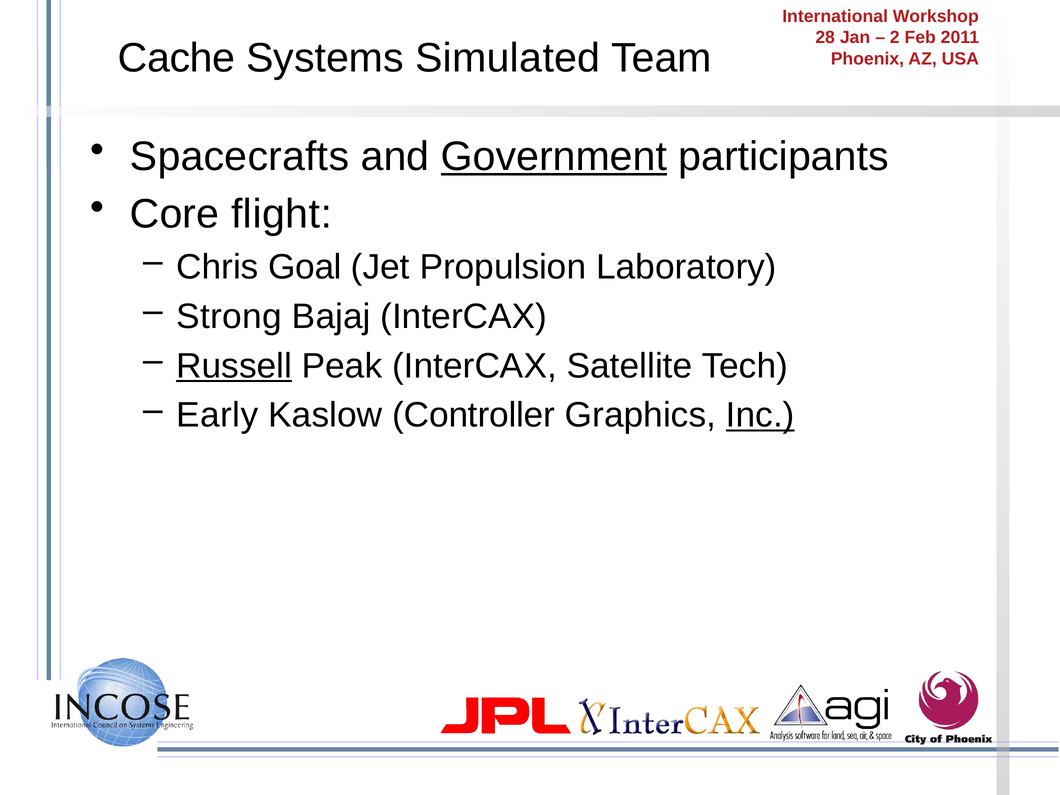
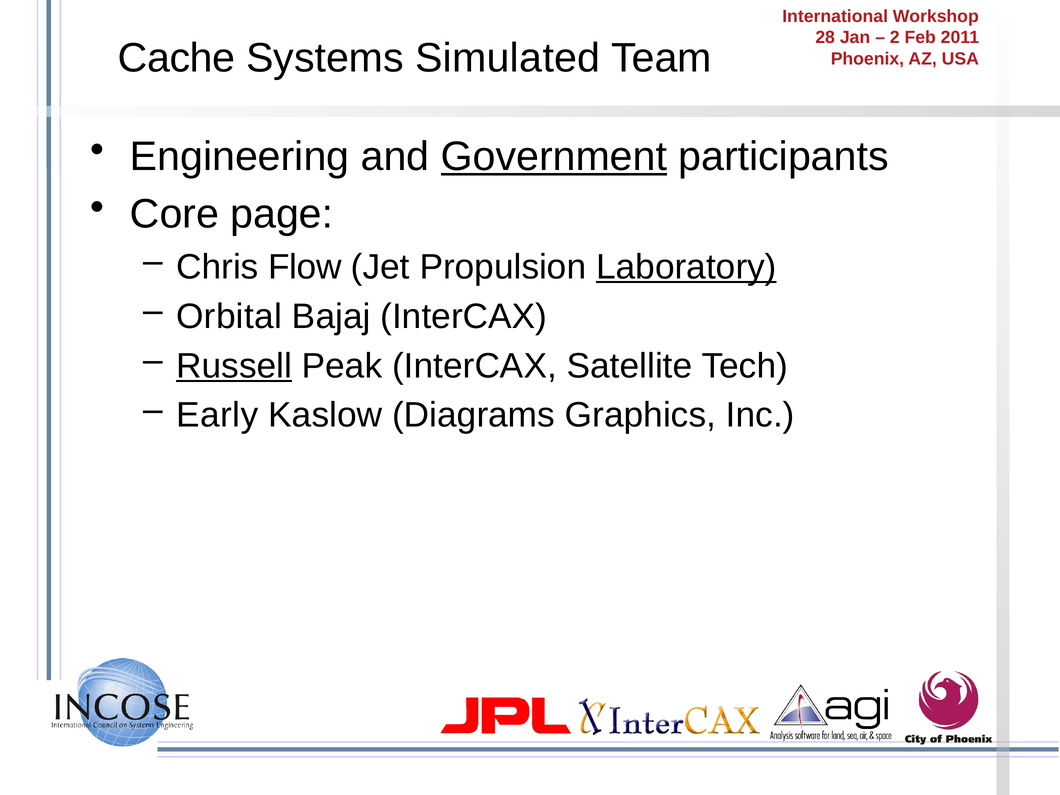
Spacecrafts: Spacecrafts -> Engineering
flight: flight -> page
Goal: Goal -> Flow
Laboratory underline: none -> present
Strong: Strong -> Orbital
Controller: Controller -> Diagrams
Inc underline: present -> none
